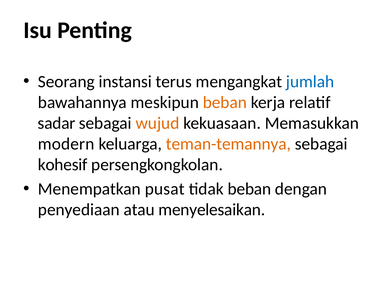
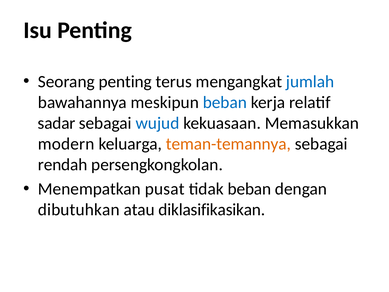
Seorang instansi: instansi -> penting
beban at (225, 102) colour: orange -> blue
wujud colour: orange -> blue
kohesif: kohesif -> rendah
penyediaan: penyediaan -> dibutuhkan
menyelesaikan: menyelesaikan -> diklasifikasikan
